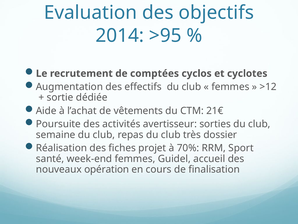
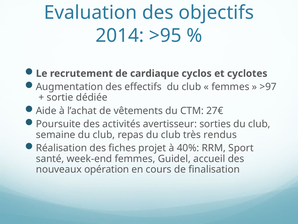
comptées: comptées -> cardiaque
>12: >12 -> >97
21€: 21€ -> 27€
dossier: dossier -> rendus
70%: 70% -> 40%
